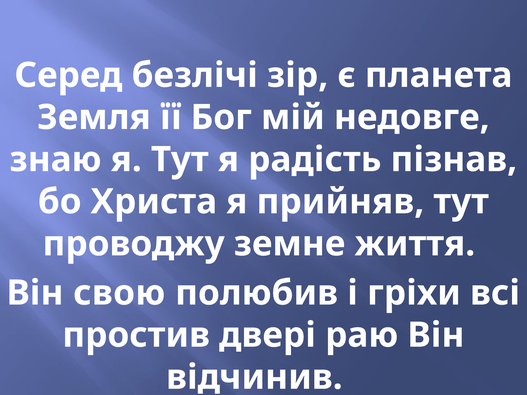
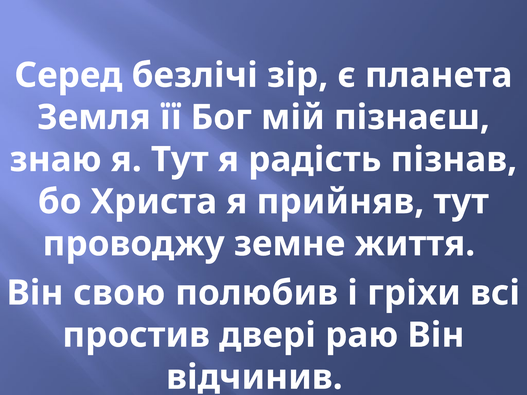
недовге: недовге -> пізнаєш
